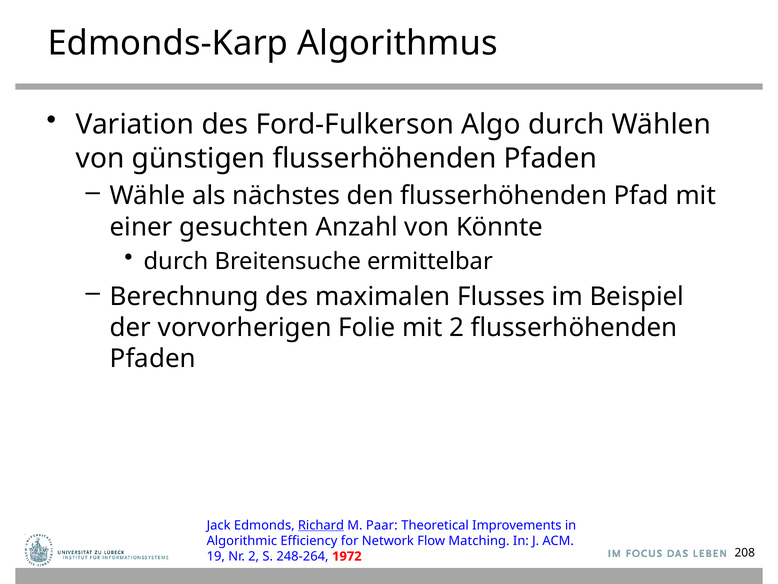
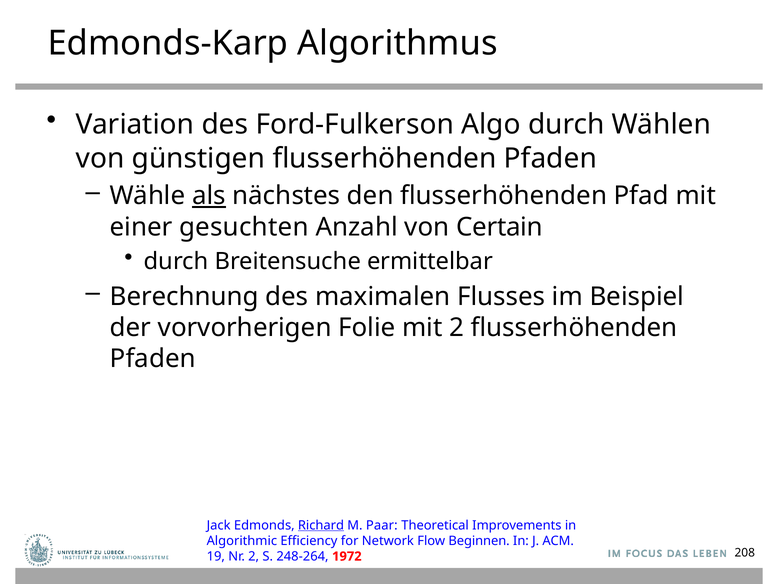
als underline: none -> present
Könnte: Könnte -> Certain
Matching: Matching -> Beginnen
